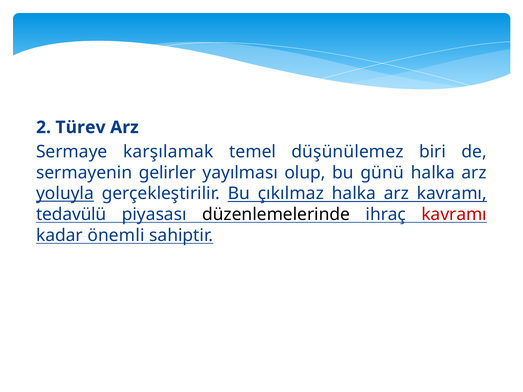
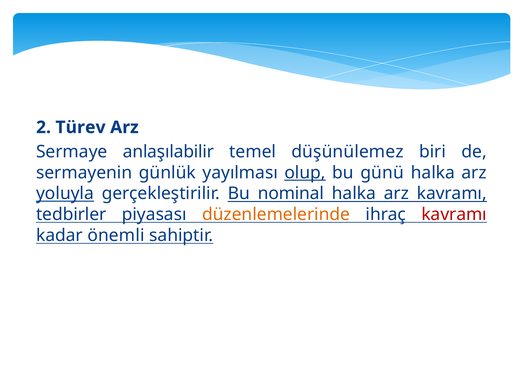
karşılamak: karşılamak -> anlaşılabilir
gelirler: gelirler -> günlük
olup underline: none -> present
çıkılmaz: çıkılmaz -> nominal
tedavülü: tedavülü -> tedbirler
düzenlemelerinde colour: black -> orange
